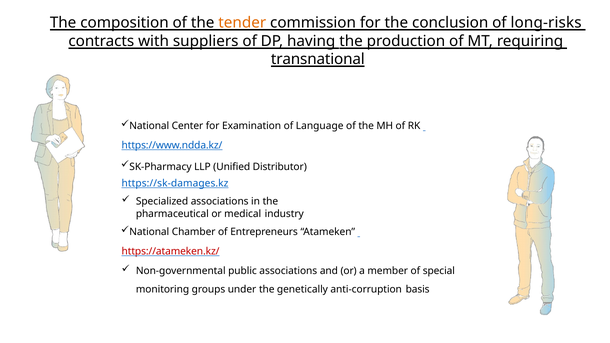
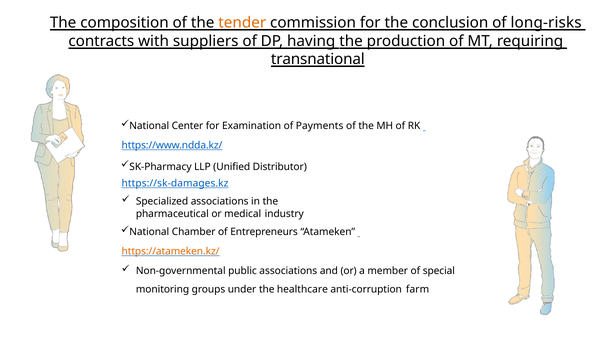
Language: Language -> Payments
https://atameken.kz/ colour: red -> orange
genetically: genetically -> healthcare
basis: basis -> farm
